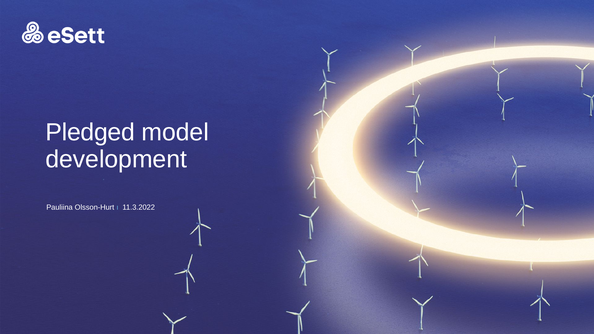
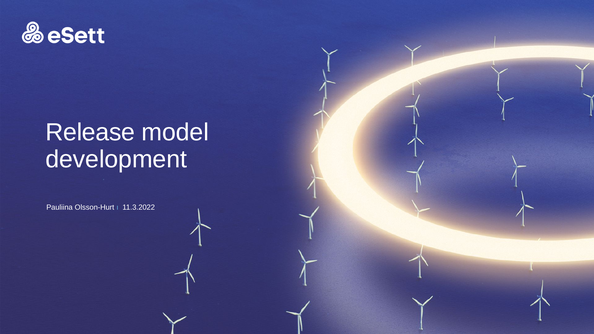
Pledged: Pledged -> Release
